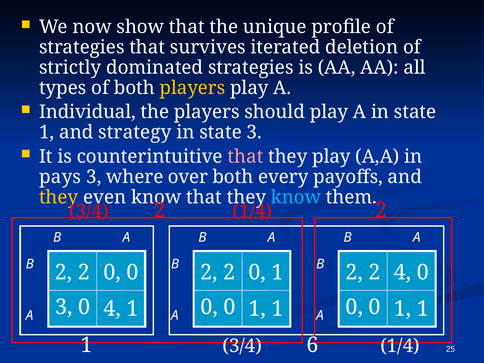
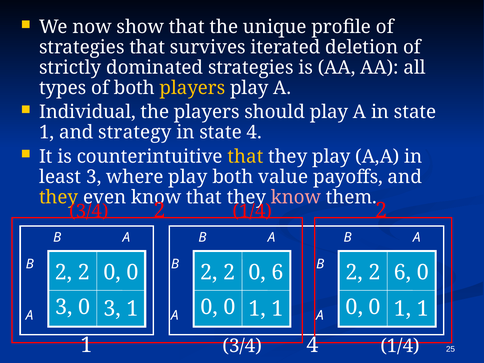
state 3: 3 -> 4
that at (245, 157) colour: pink -> yellow
pays: pays -> least
where over: over -> play
every: every -> value
know at (296, 197) colour: light blue -> pink
2 0 1: 1 -> 6
2 4: 4 -> 6
4 at (112, 309): 4 -> 3
3/4 6: 6 -> 4
